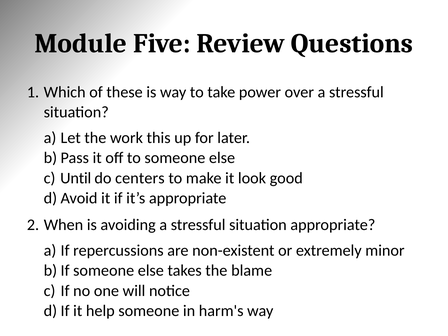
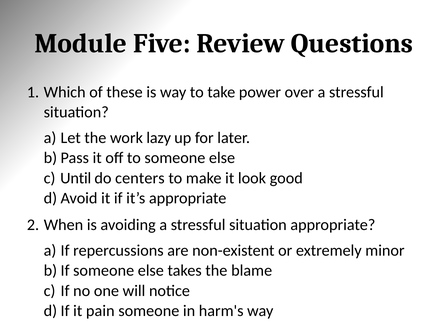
this: this -> lazy
help: help -> pain
